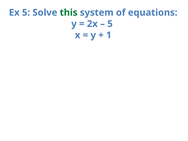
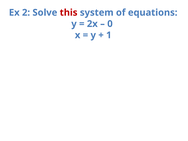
Ex 5: 5 -> 2
this colour: green -> red
5 at (110, 24): 5 -> 0
